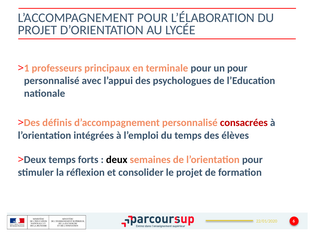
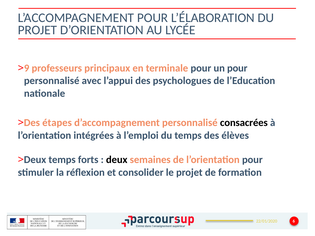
1: 1 -> 9
définis: définis -> étapes
consacrées colour: red -> black
